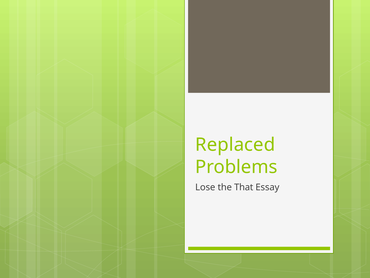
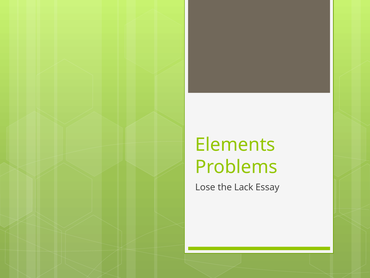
Replaced: Replaced -> Elements
That: That -> Lack
